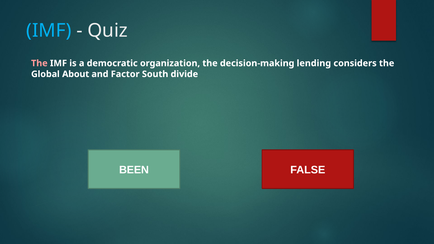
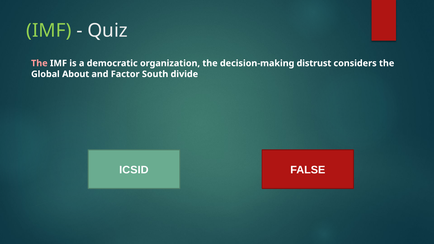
IMF at (49, 30) colour: light blue -> light green
lending: lending -> distrust
BEEN: BEEN -> ICSID
